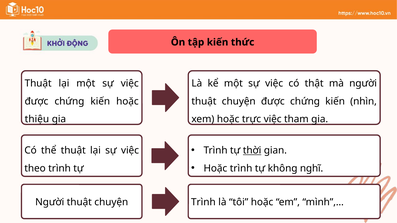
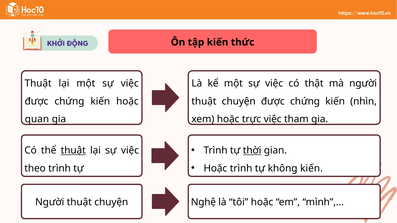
thiệu: thiệu -> quan
thuật at (73, 151) underline: none -> present
không nghĩ: nghĩ -> kiến
chuyện Trình: Trình -> Nghệ
